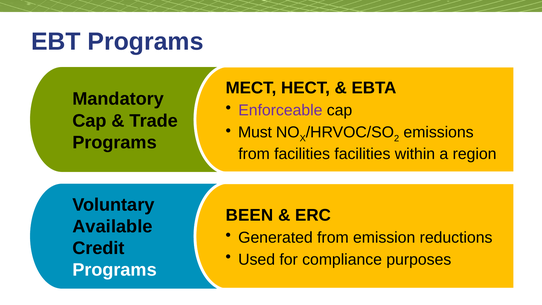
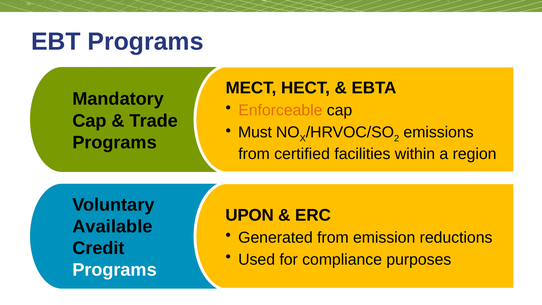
Enforceable colour: purple -> orange
from facilities: facilities -> certified
BEEN: BEEN -> UPON
